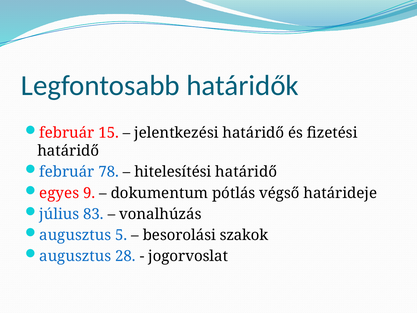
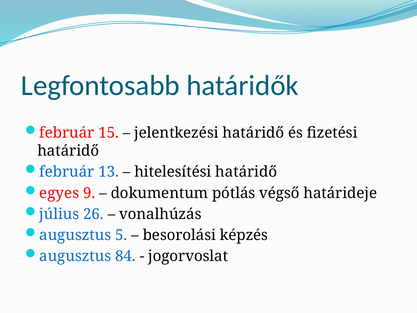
78: 78 -> 13
83: 83 -> 26
szakok: szakok -> képzés
28: 28 -> 84
